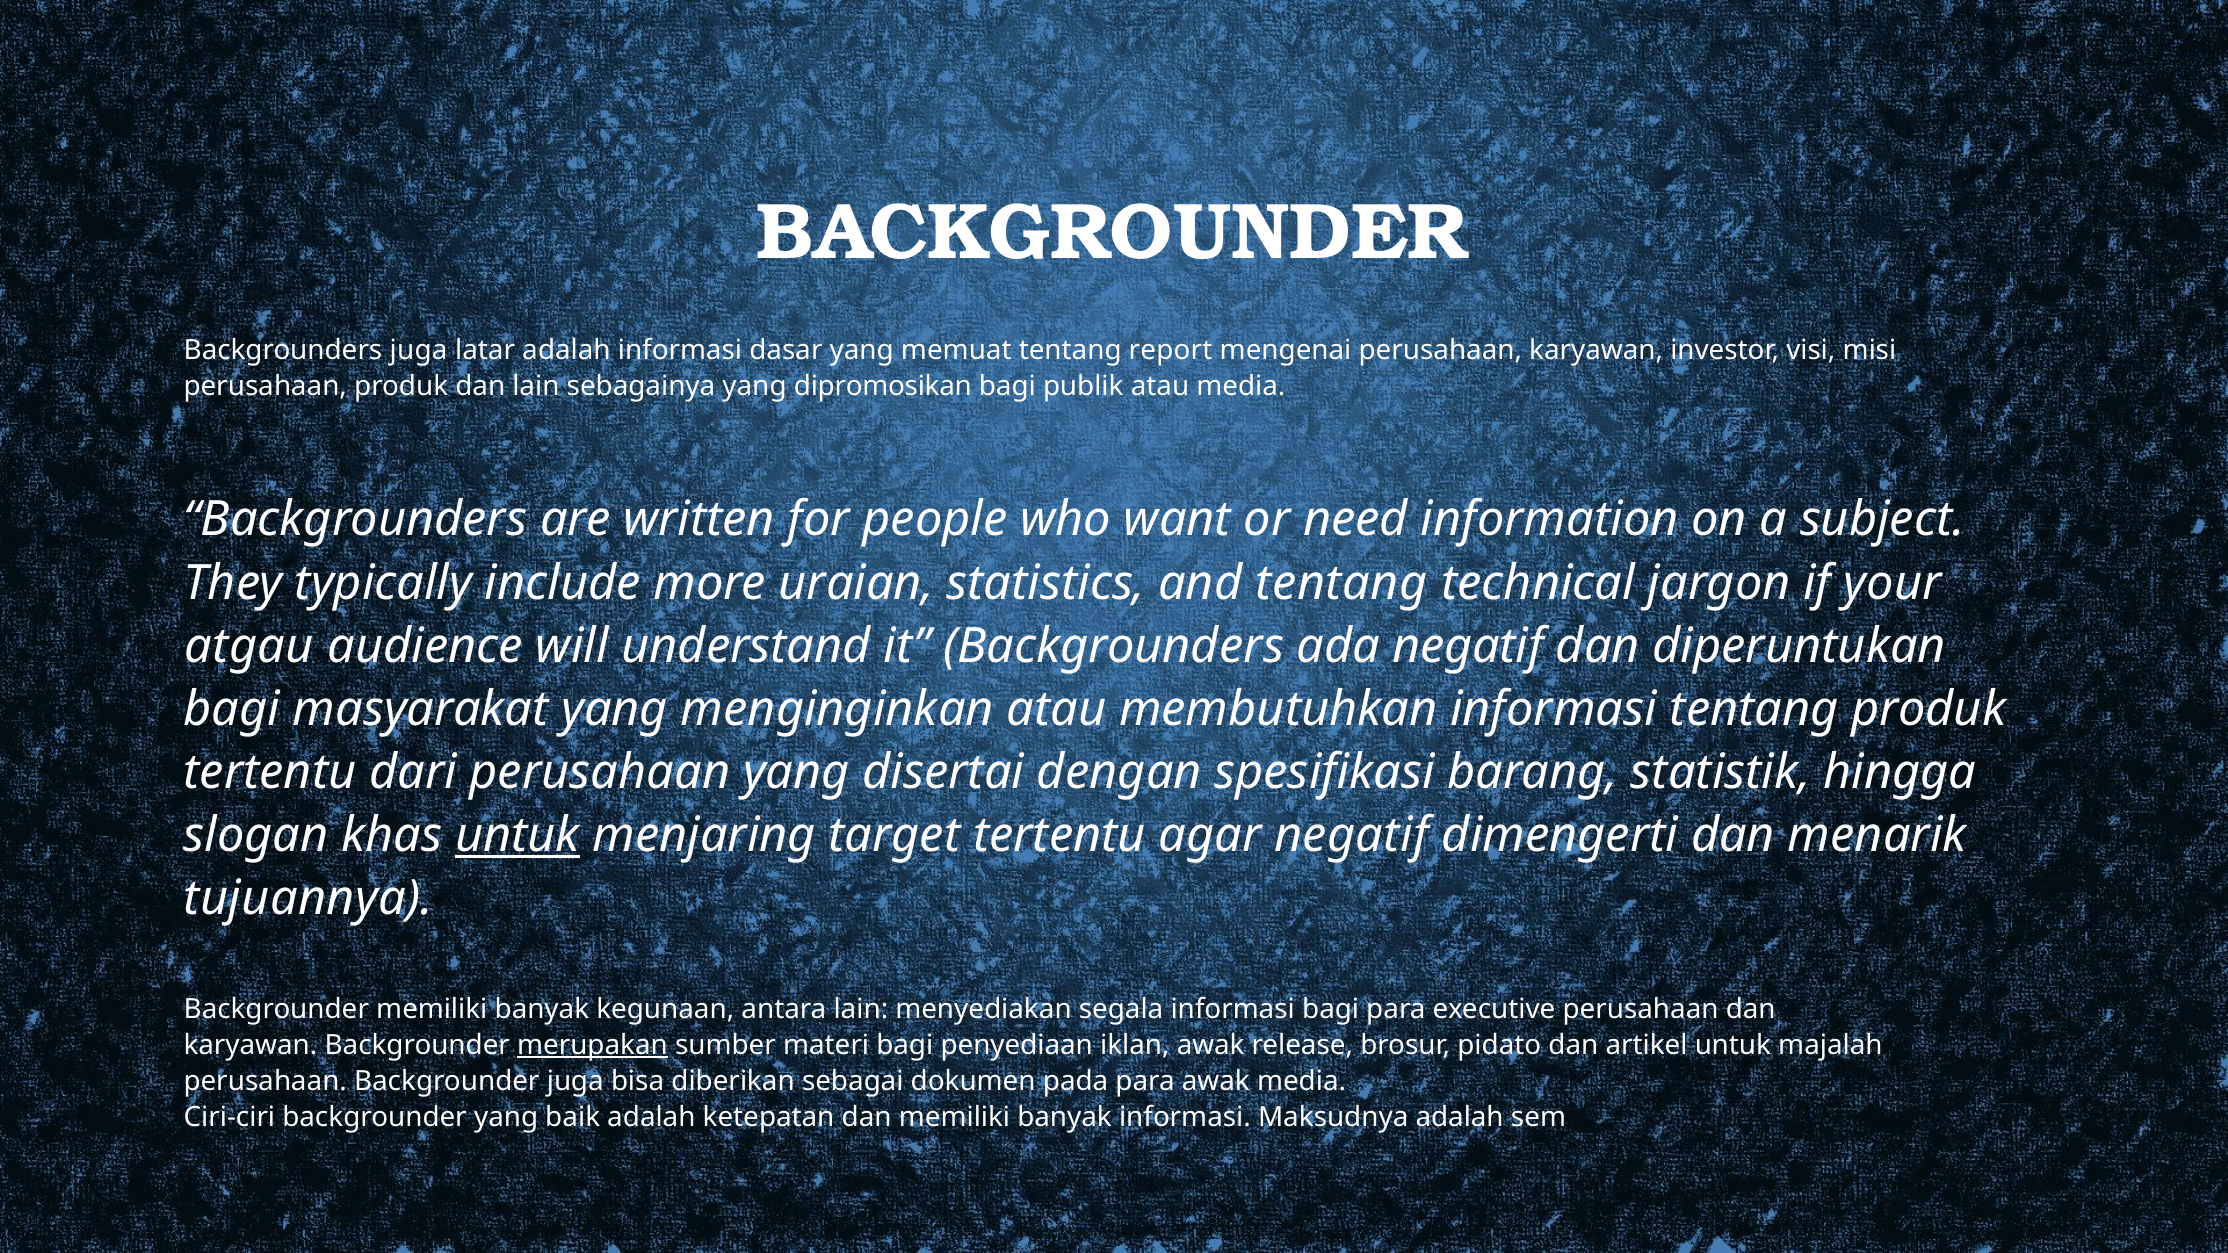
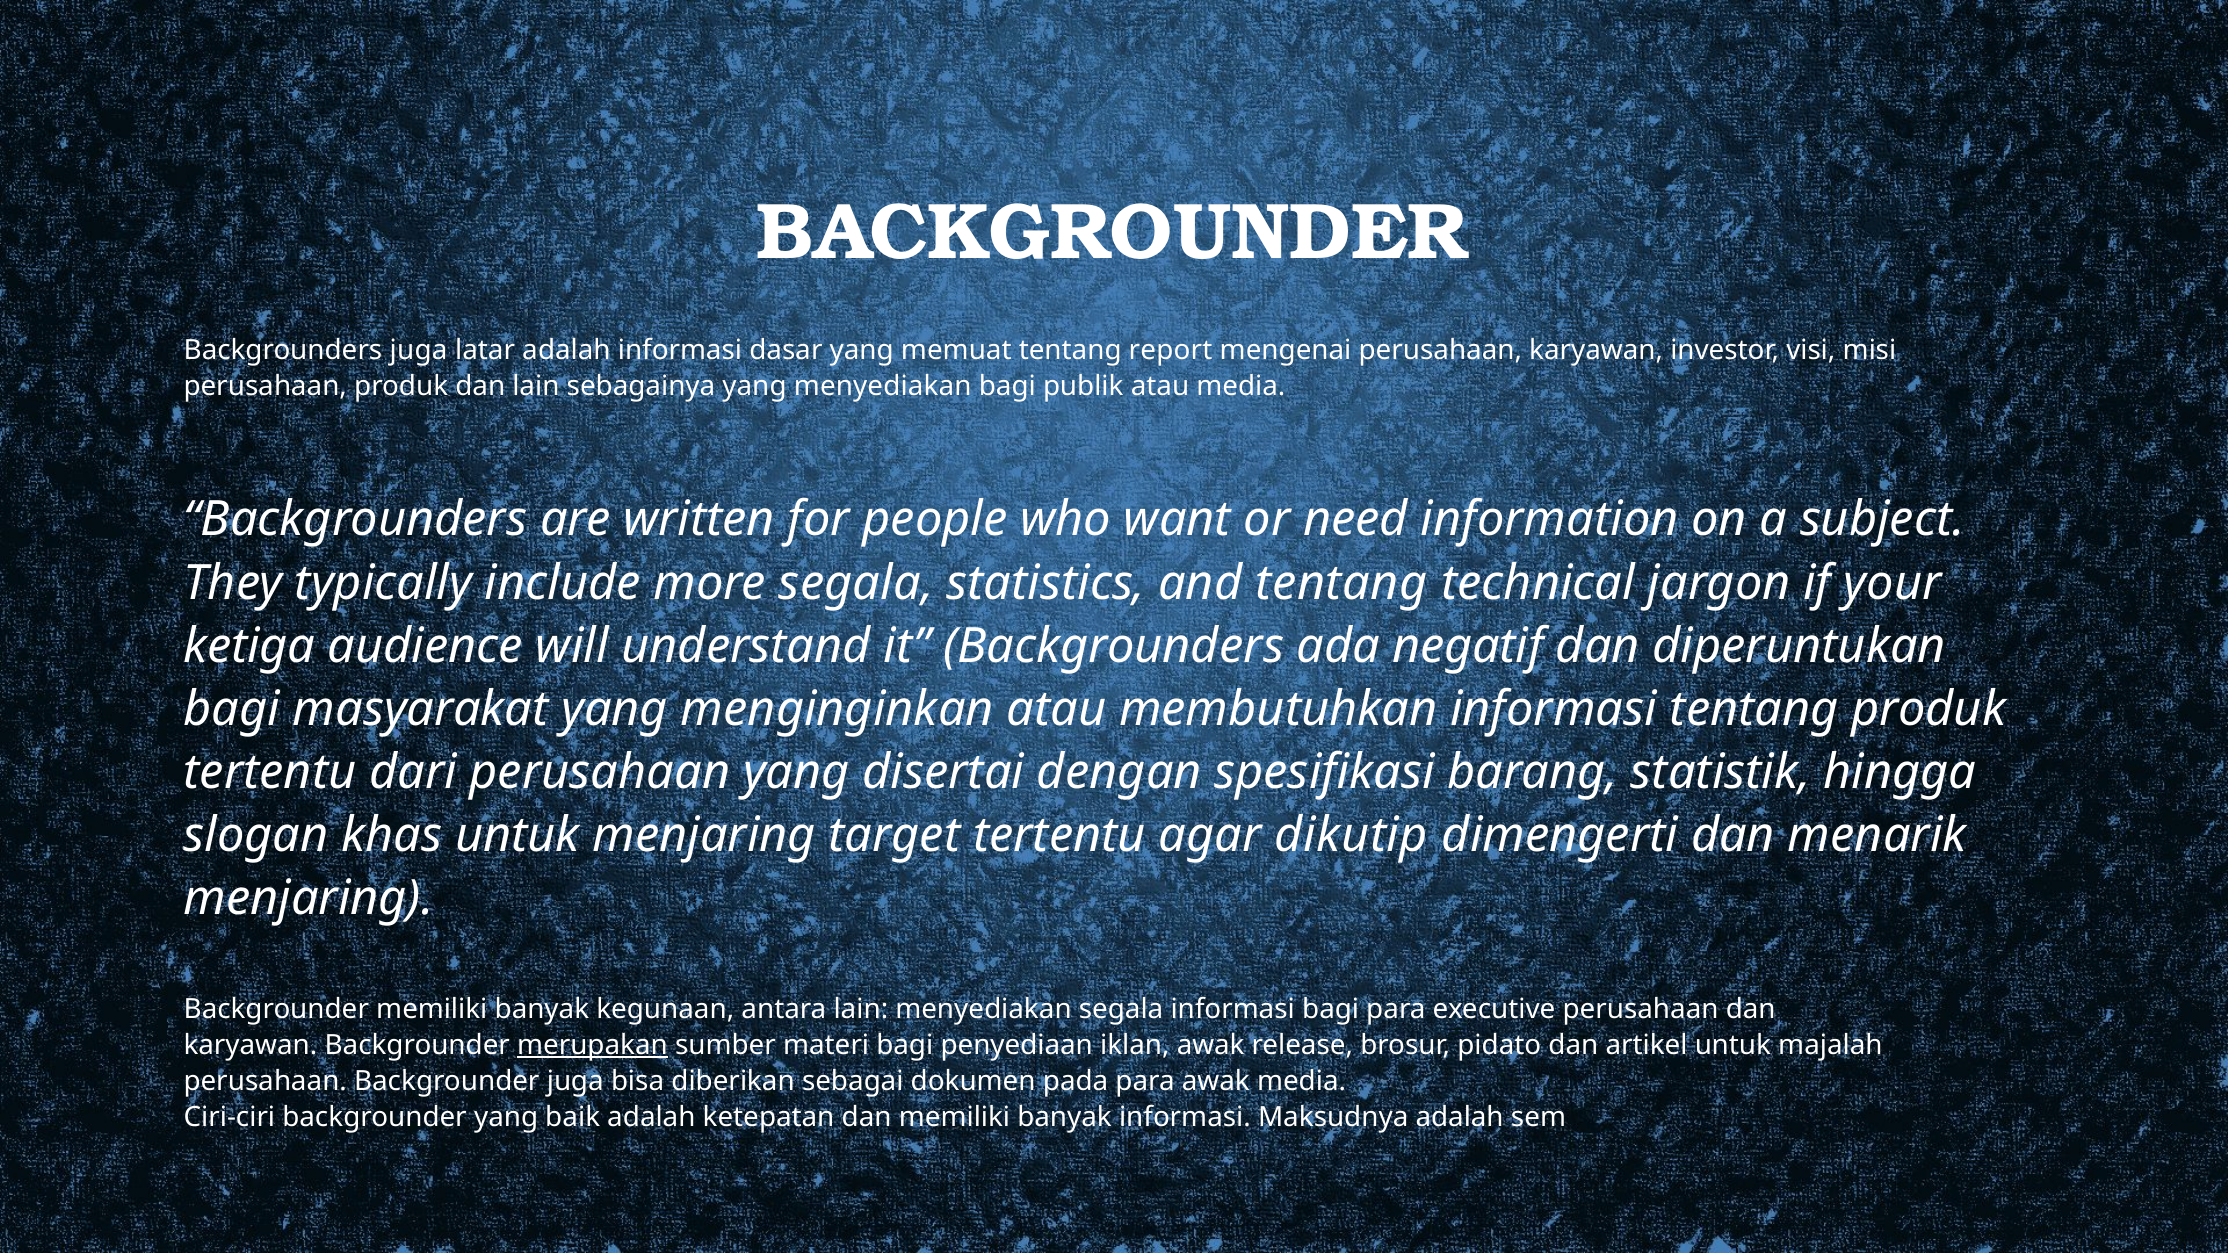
yang dipromosikan: dipromosikan -> menyediakan
more uraian: uraian -> segala
atgau: atgau -> ketiga
untuk at (518, 836) underline: present -> none
agar negatif: negatif -> dikutip
tujuannya at (308, 899): tujuannya -> menjaring
